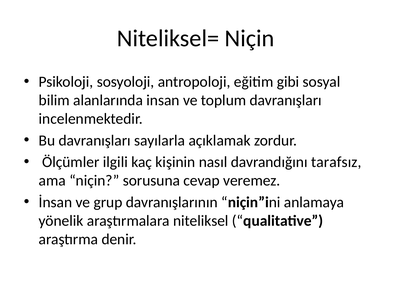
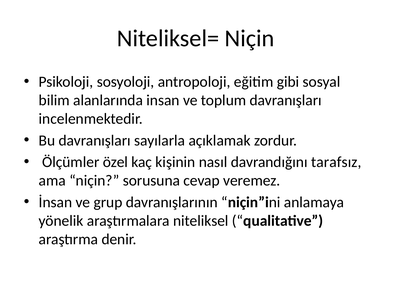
ilgili: ilgili -> özel
